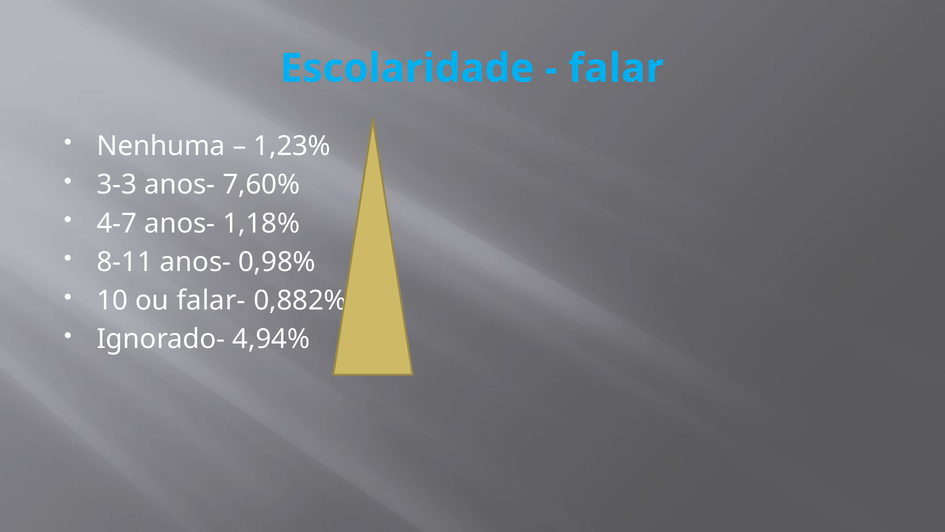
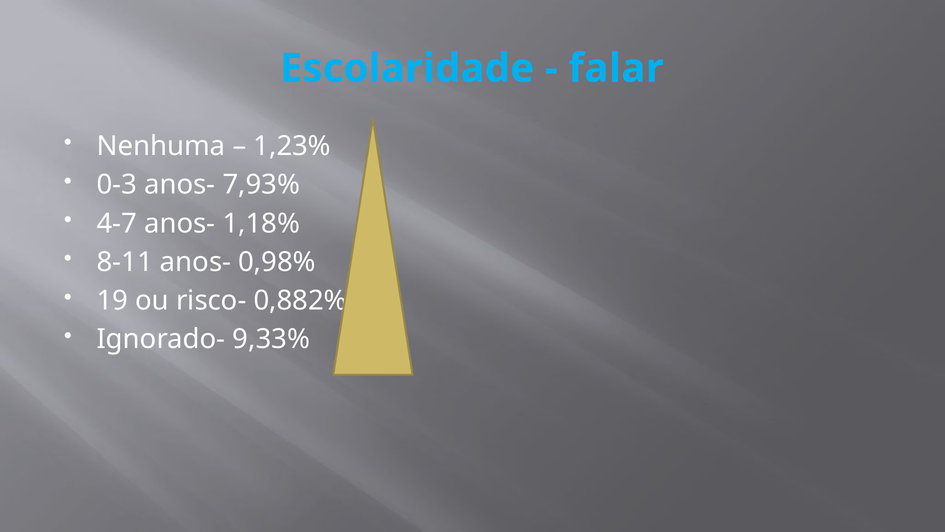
3-3: 3-3 -> 0-3
7,60%: 7,60% -> 7,93%
10: 10 -> 19
falar-: falar- -> risco-
4,94%: 4,94% -> 9,33%
